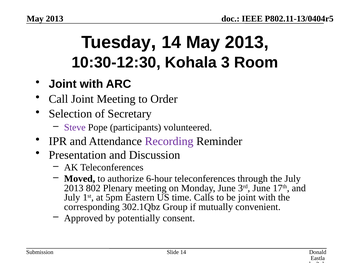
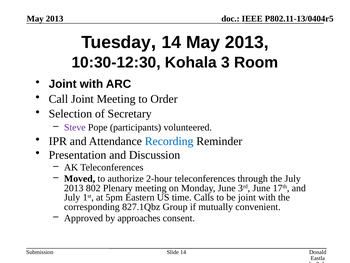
Recording colour: purple -> blue
6-hour: 6-hour -> 2-hour
302.1Qbz: 302.1Qbz -> 827.1Qbz
potentially: potentially -> approaches
